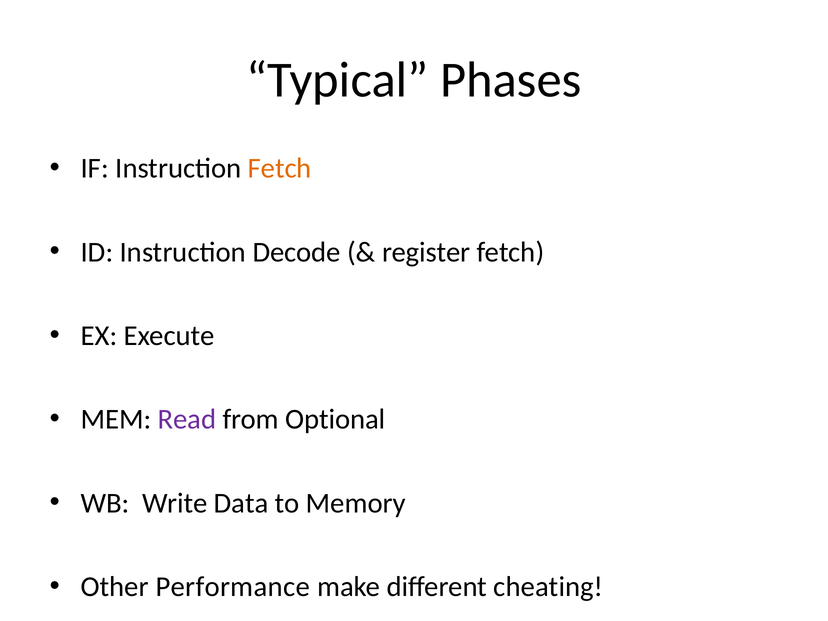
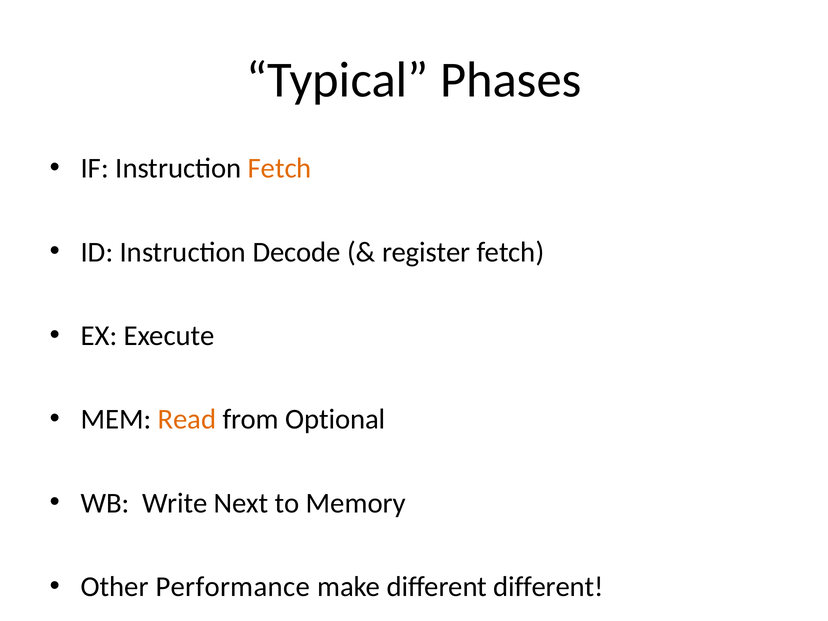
Read colour: purple -> orange
Data: Data -> Next
different cheating: cheating -> different
